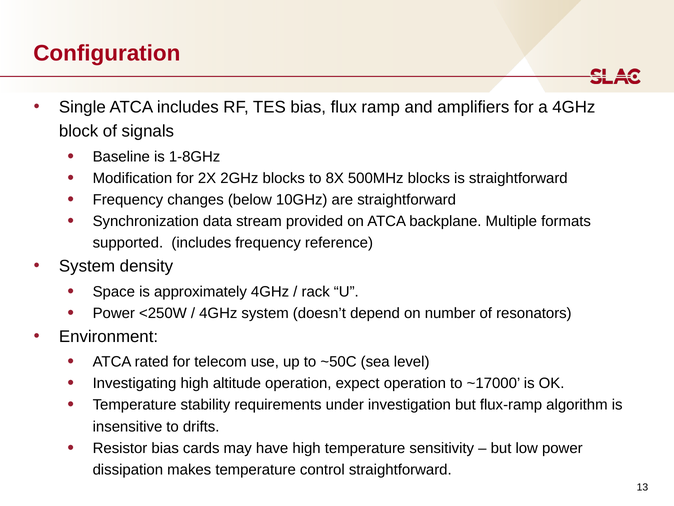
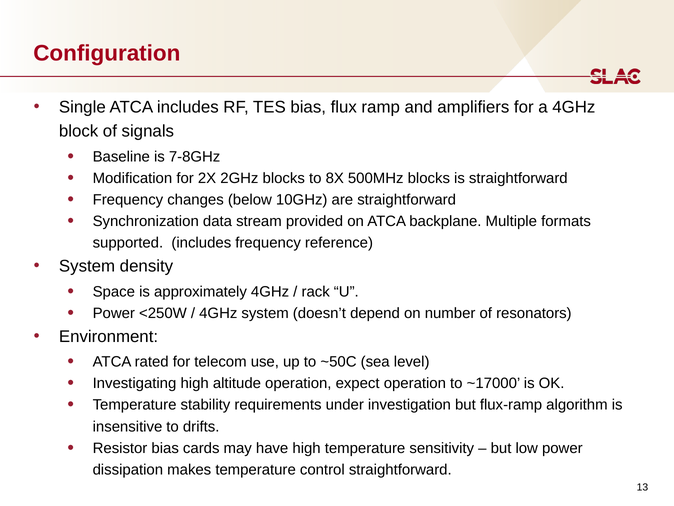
1-8GHz: 1-8GHz -> 7-8GHz
